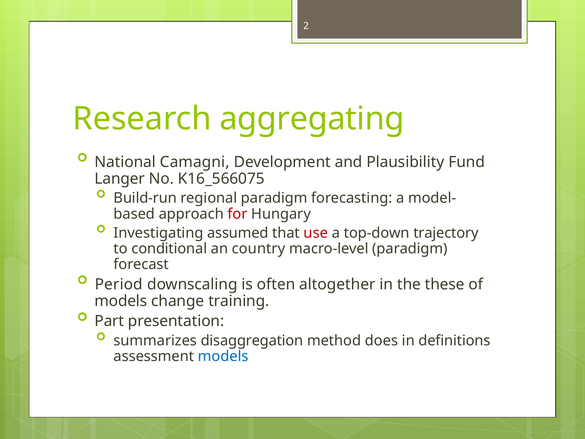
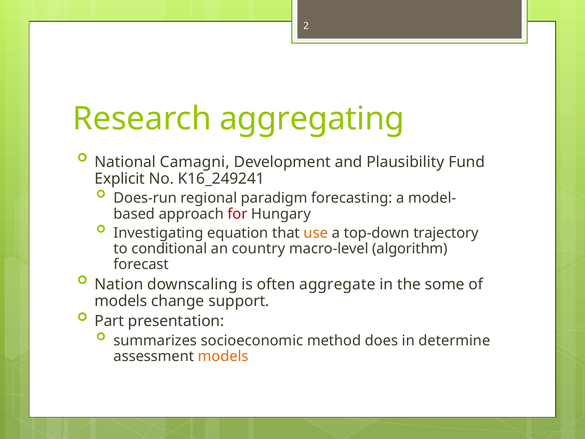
Langer: Langer -> Explicit
K16_566075: K16_566075 -> K16_249241
Build-run: Build-run -> Does-run
assumed: assumed -> equation
use colour: red -> orange
macro-level paradigm: paradigm -> algorithm
Period: Period -> Nation
altogether: altogether -> aggregate
these: these -> some
training: training -> support
disaggregation: disaggregation -> socioeconomic
definitions: definitions -> determine
models at (223, 356) colour: blue -> orange
